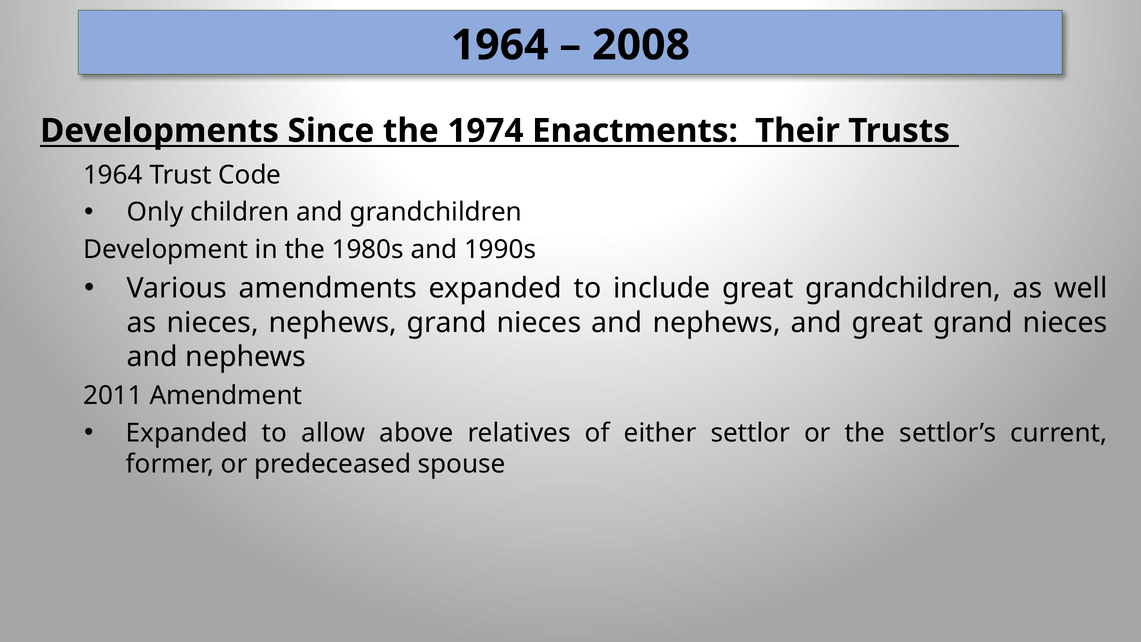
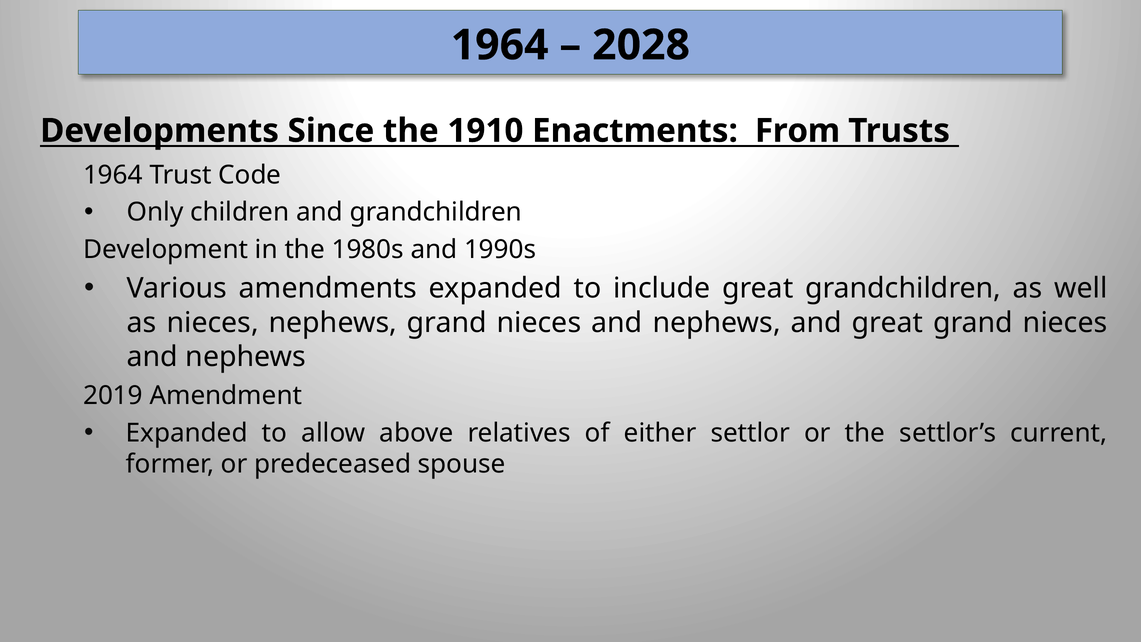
2008: 2008 -> 2028
1974: 1974 -> 1910
Their: Their -> From
2011: 2011 -> 2019
